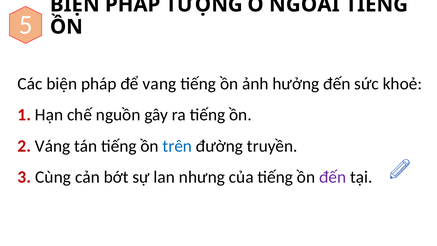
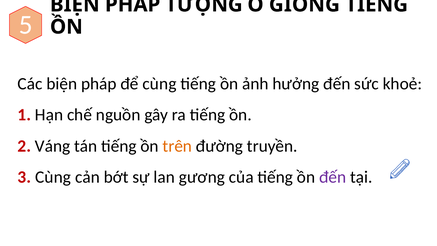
NGOÀI: NGOÀI -> GIỐNG
để vang: vang -> cùng
trên colour: blue -> orange
nhưng: nhưng -> gương
